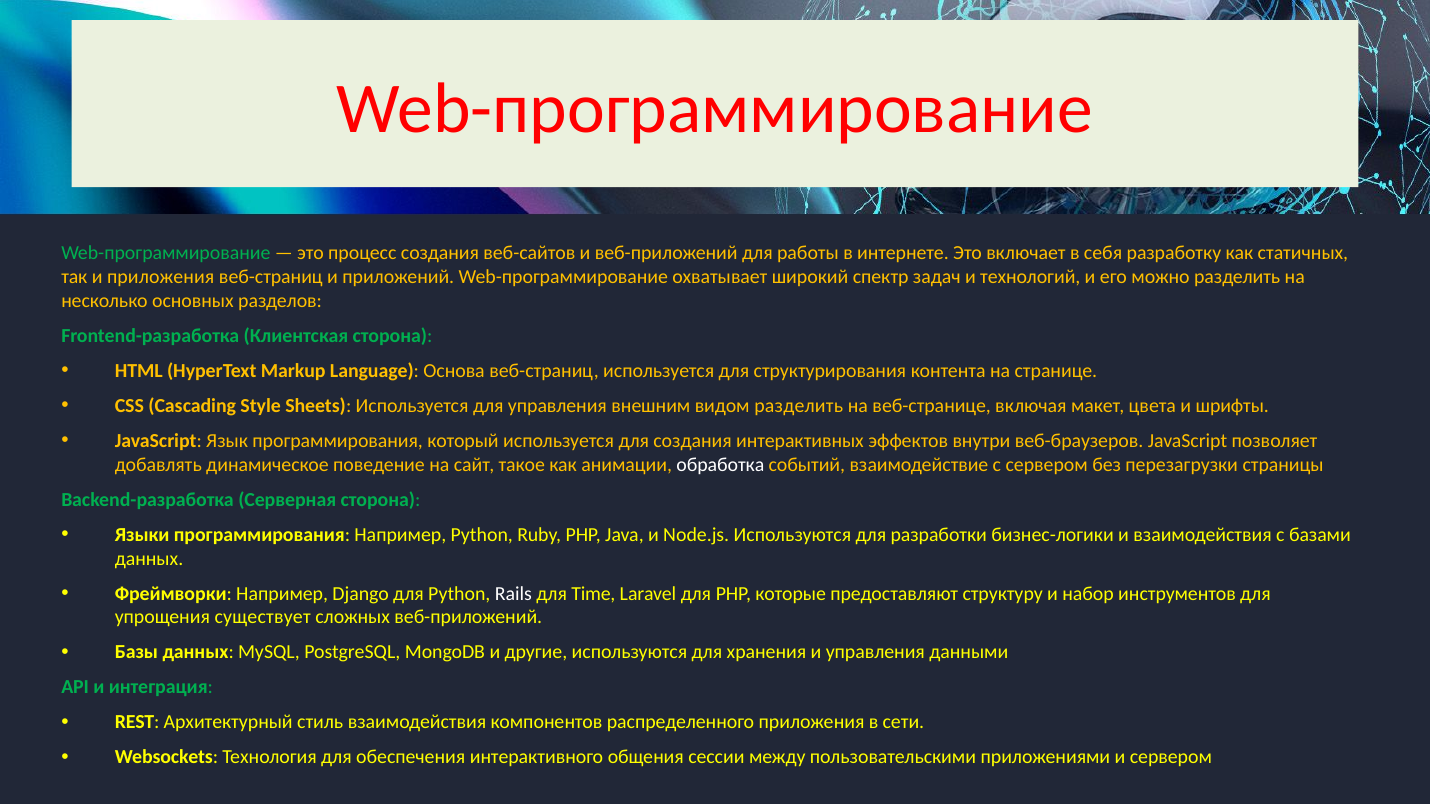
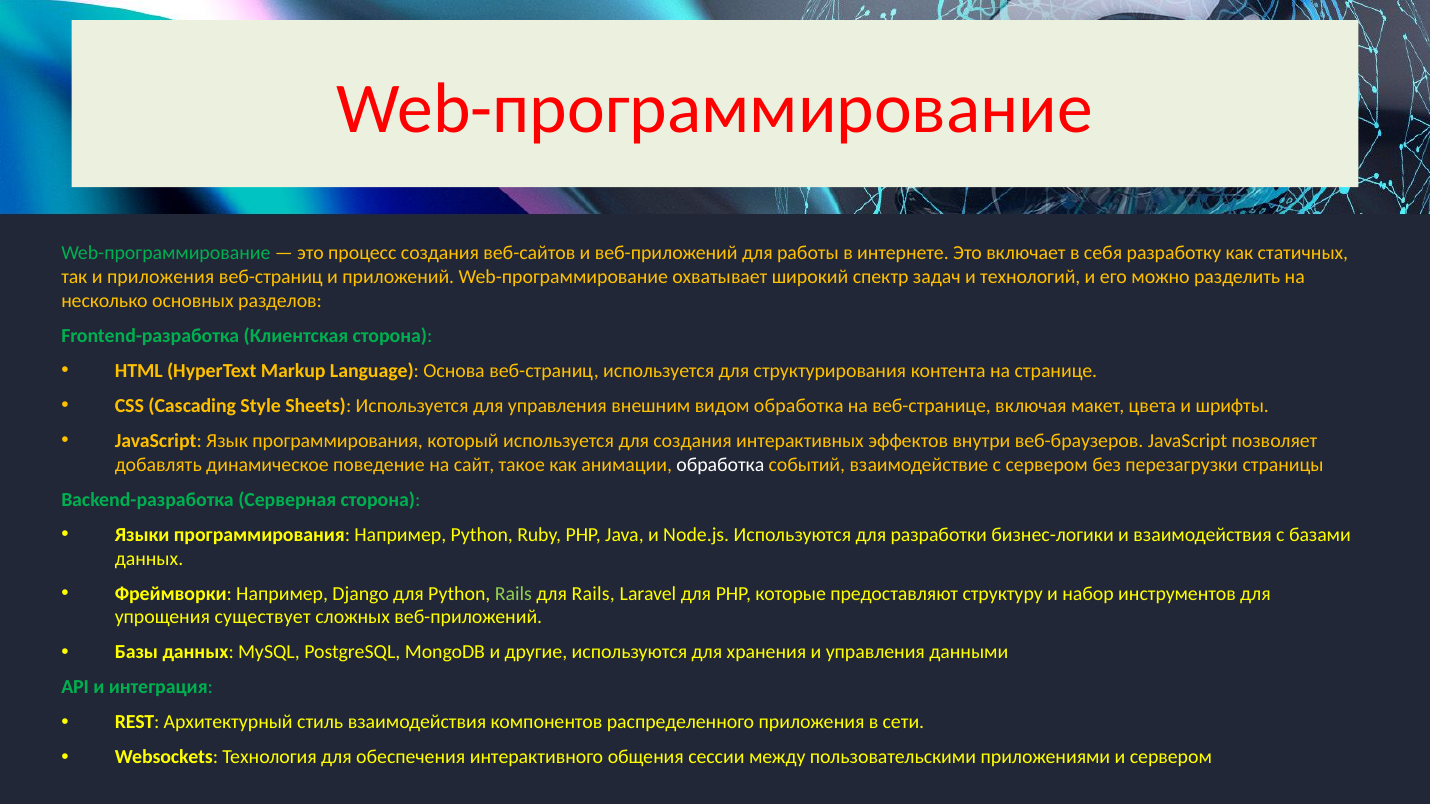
видом разделить: разделить -> обработка
Rails at (513, 594) colour: white -> light green
для Time: Time -> Rails
